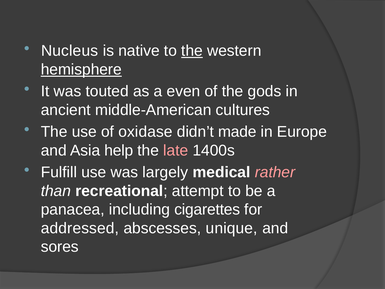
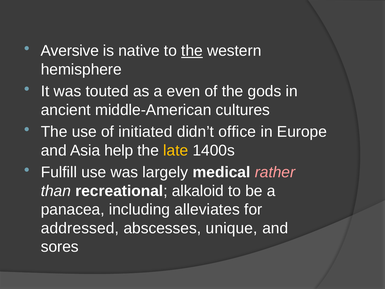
Nucleus: Nucleus -> Aversive
hemisphere underline: present -> none
oxidase: oxidase -> initiated
made: made -> office
late colour: pink -> yellow
attempt: attempt -> alkaloid
cigarettes: cigarettes -> alleviates
